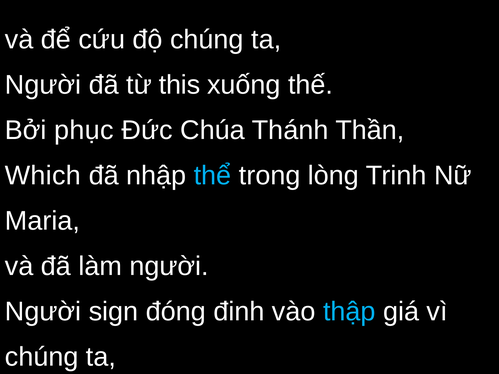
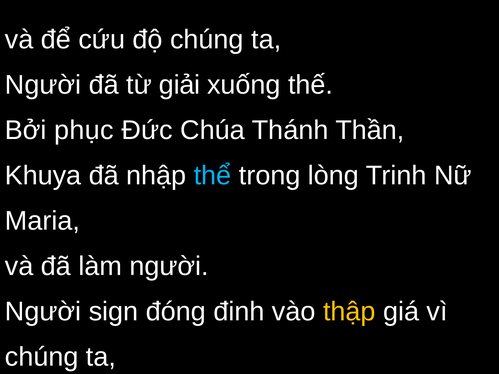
this: this -> giải
Which: Which -> Khuya
thập colour: light blue -> yellow
